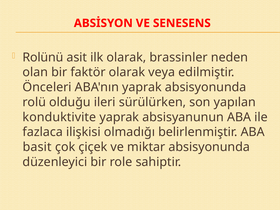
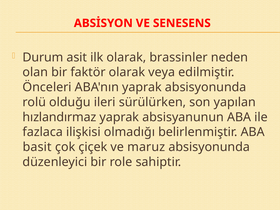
Rolünü: Rolünü -> Durum
konduktivite: konduktivite -> hızlandırmaz
miktar: miktar -> maruz
